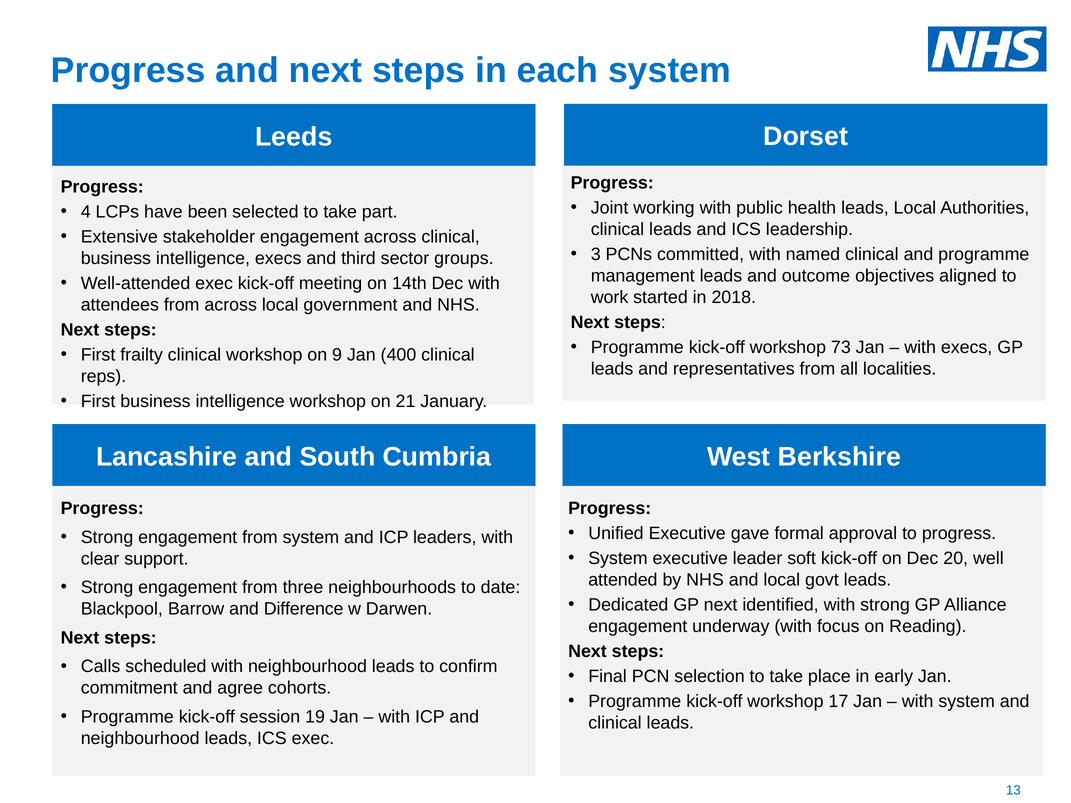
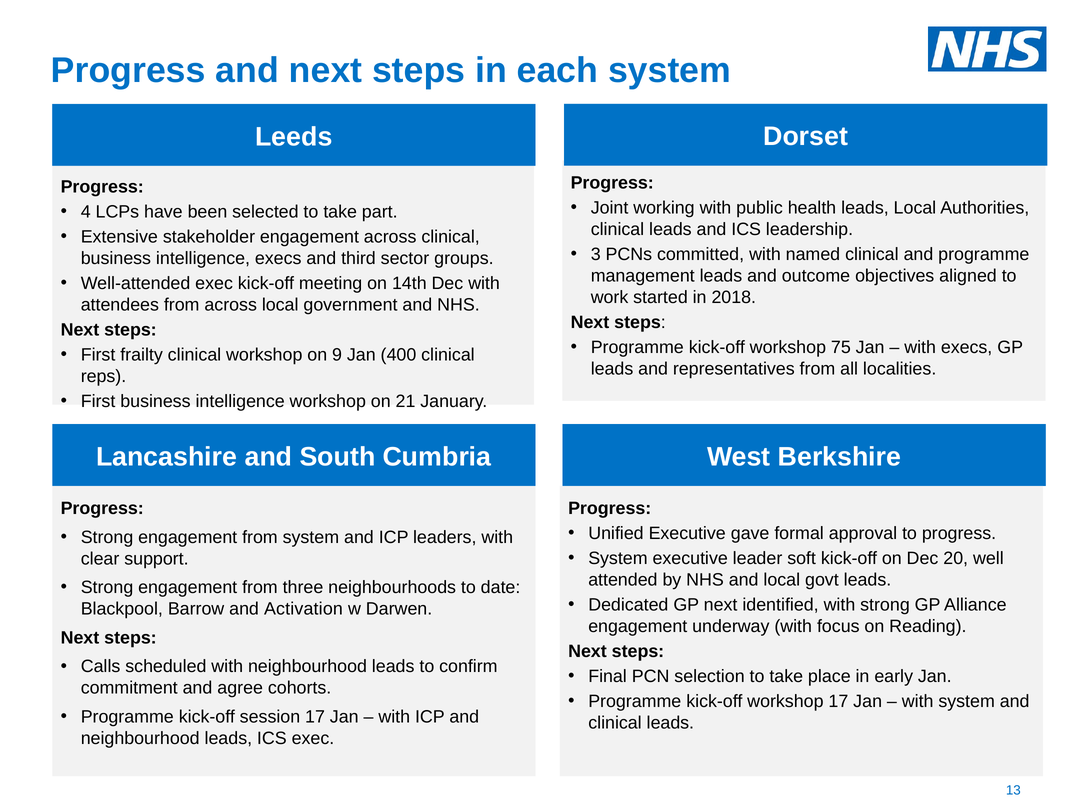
73: 73 -> 75
Difference: Difference -> Activation
session 19: 19 -> 17
